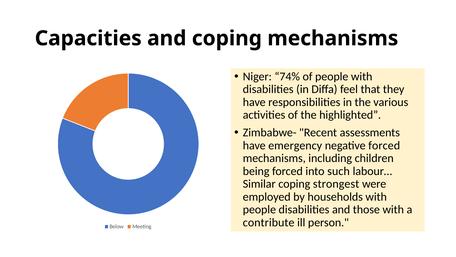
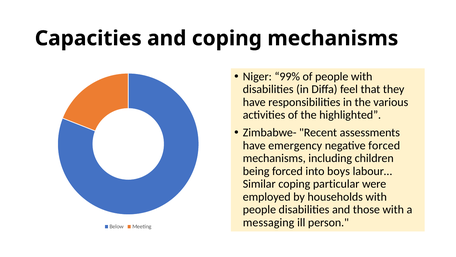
74%: 74% -> 99%
such: such -> boys
strongest: strongest -> particular
contribute: contribute -> messaging
